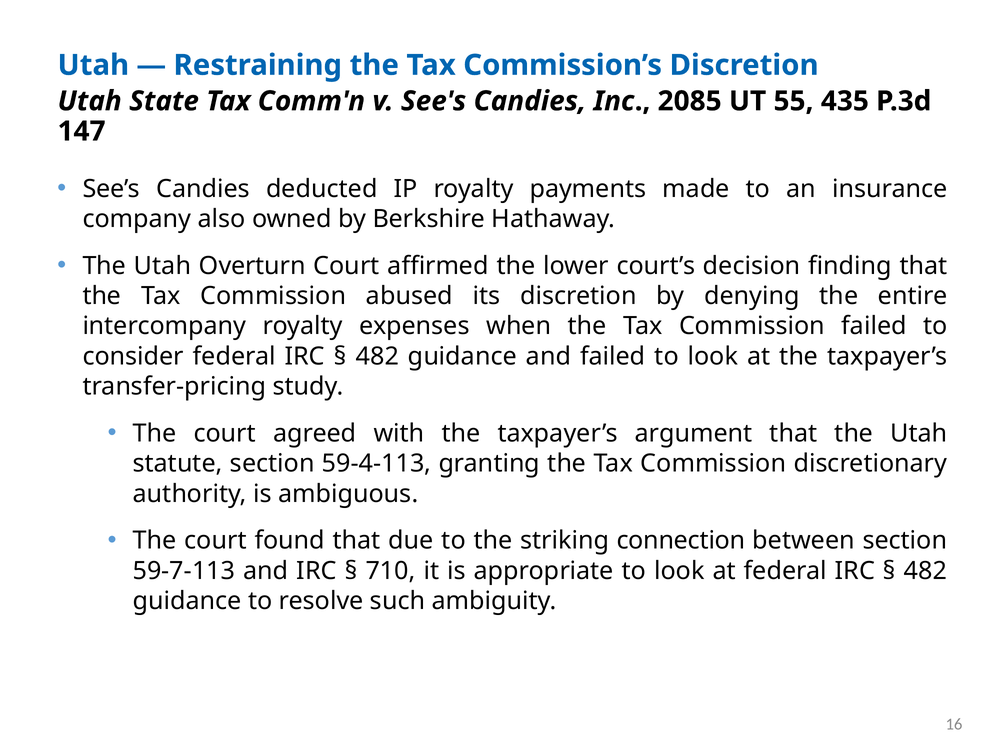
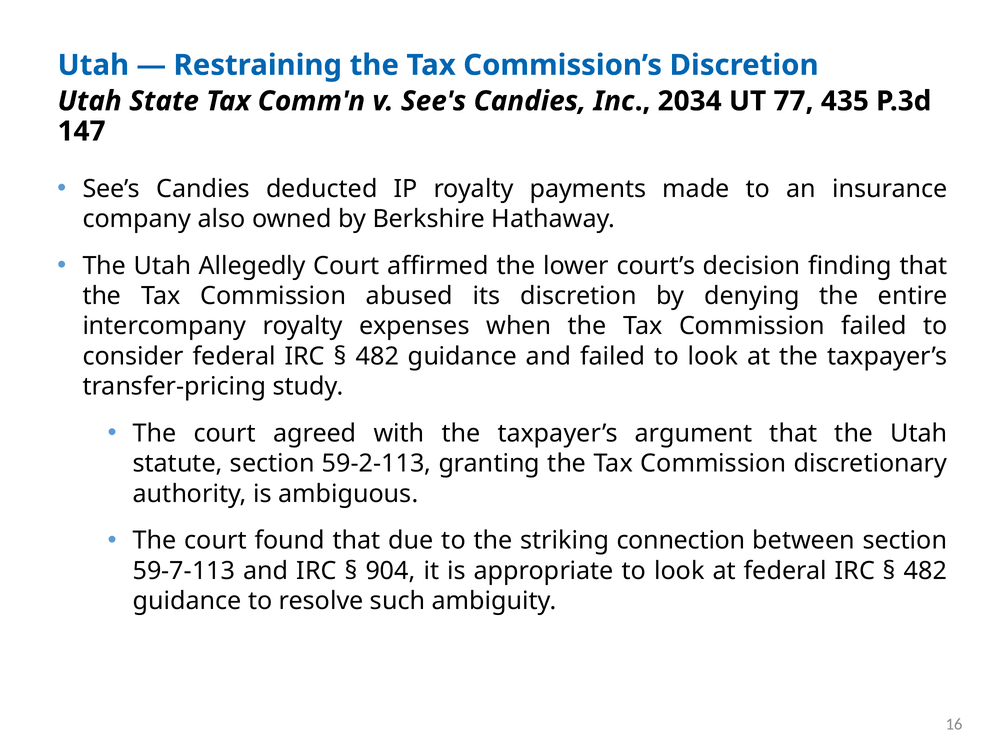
2085: 2085 -> 2034
55: 55 -> 77
Overturn: Overturn -> Allegedly
59-4-113: 59-4-113 -> 59-2-113
710: 710 -> 904
